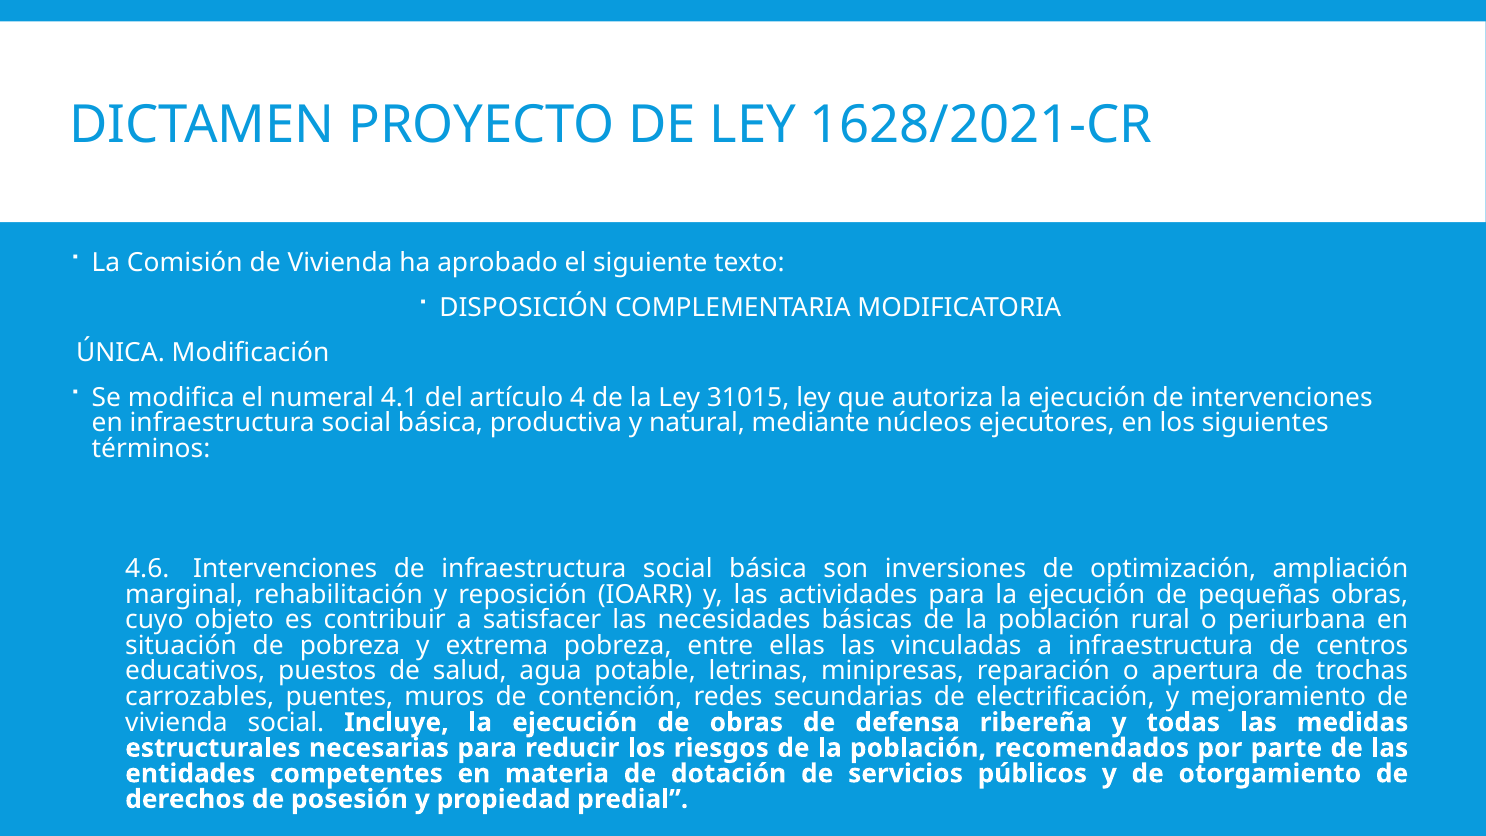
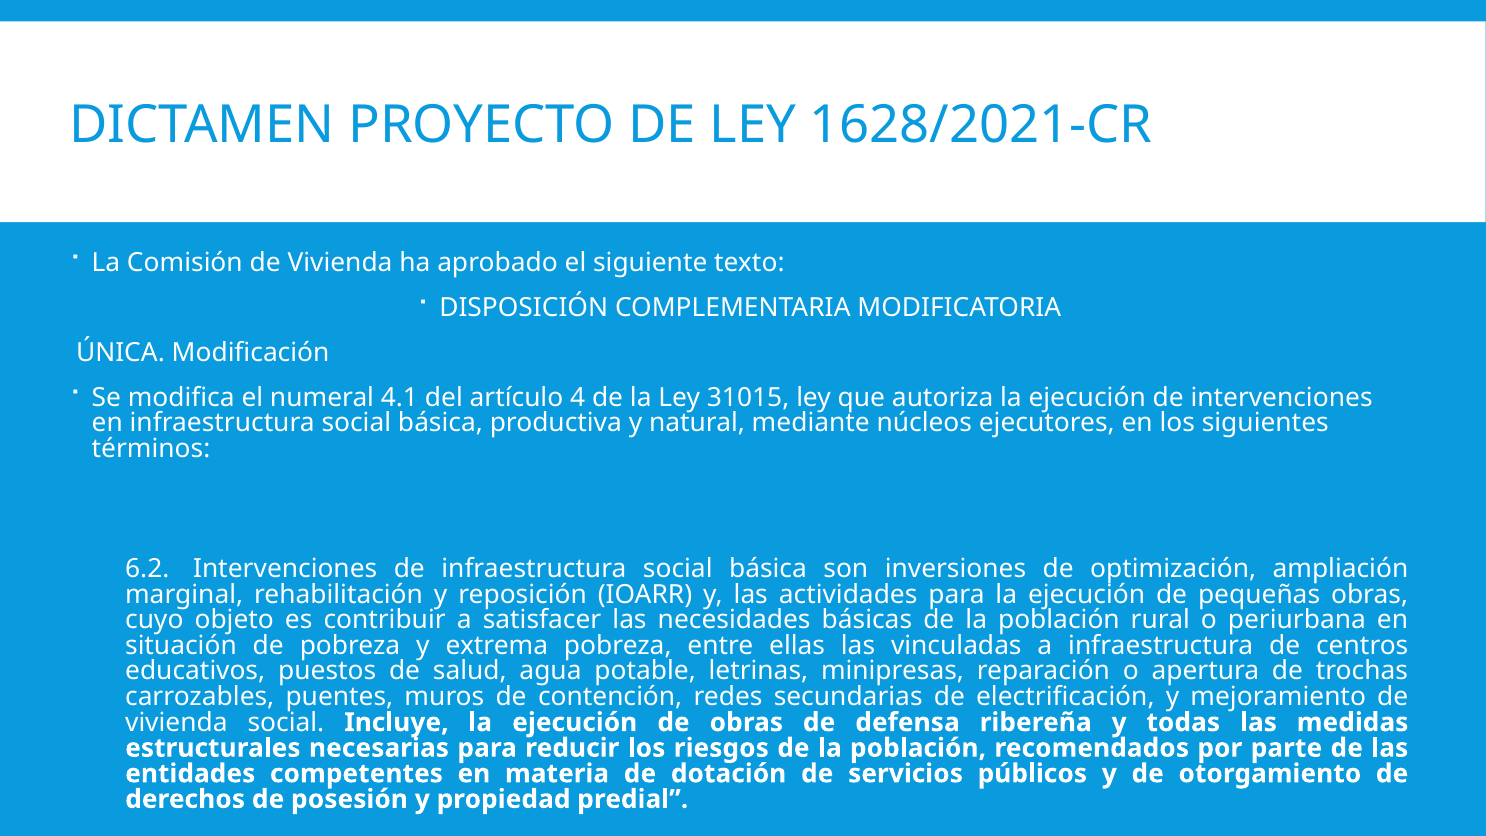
4.6: 4.6 -> 6.2
